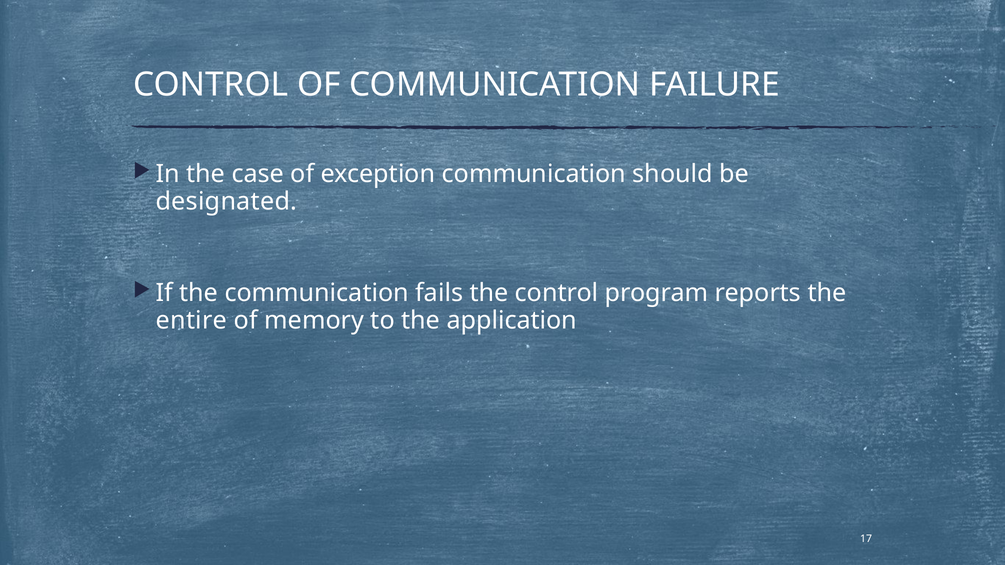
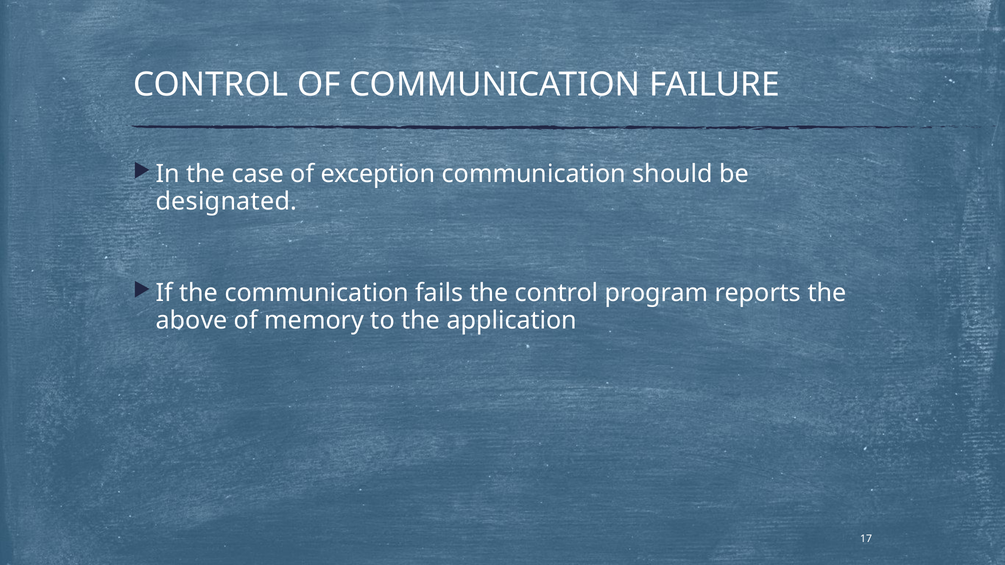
entire: entire -> above
